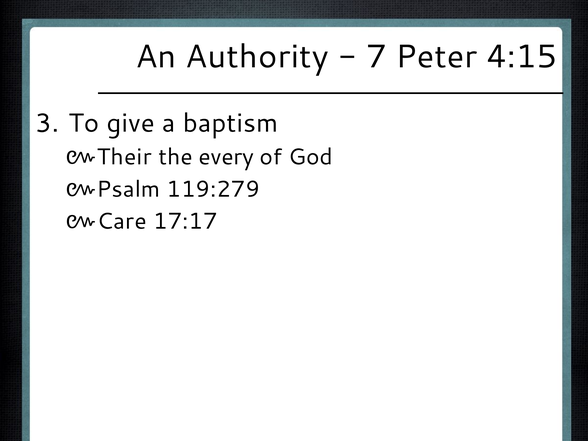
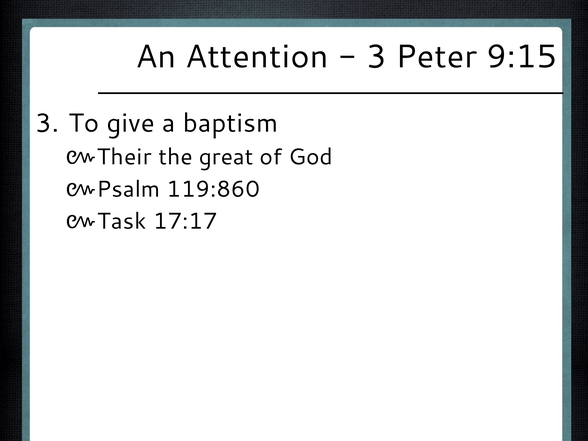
Authority: Authority -> Attention
7 at (376, 57): 7 -> 3
4:15: 4:15 -> 9:15
every: every -> great
119:279: 119:279 -> 119:860
Care: Care -> Task
